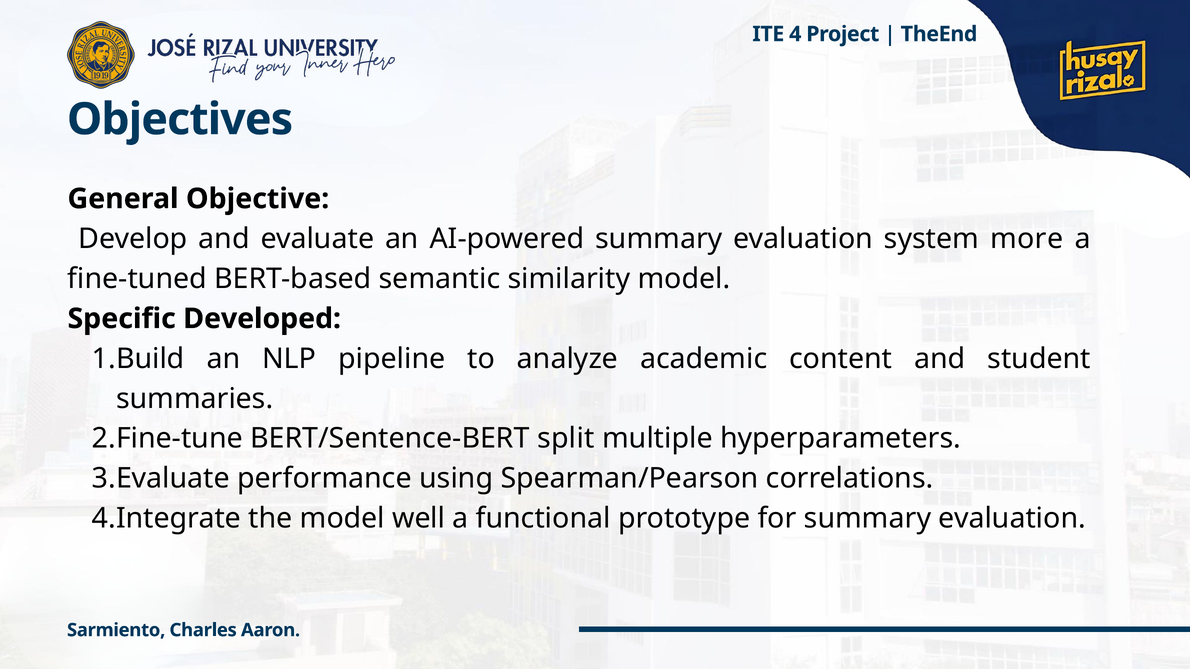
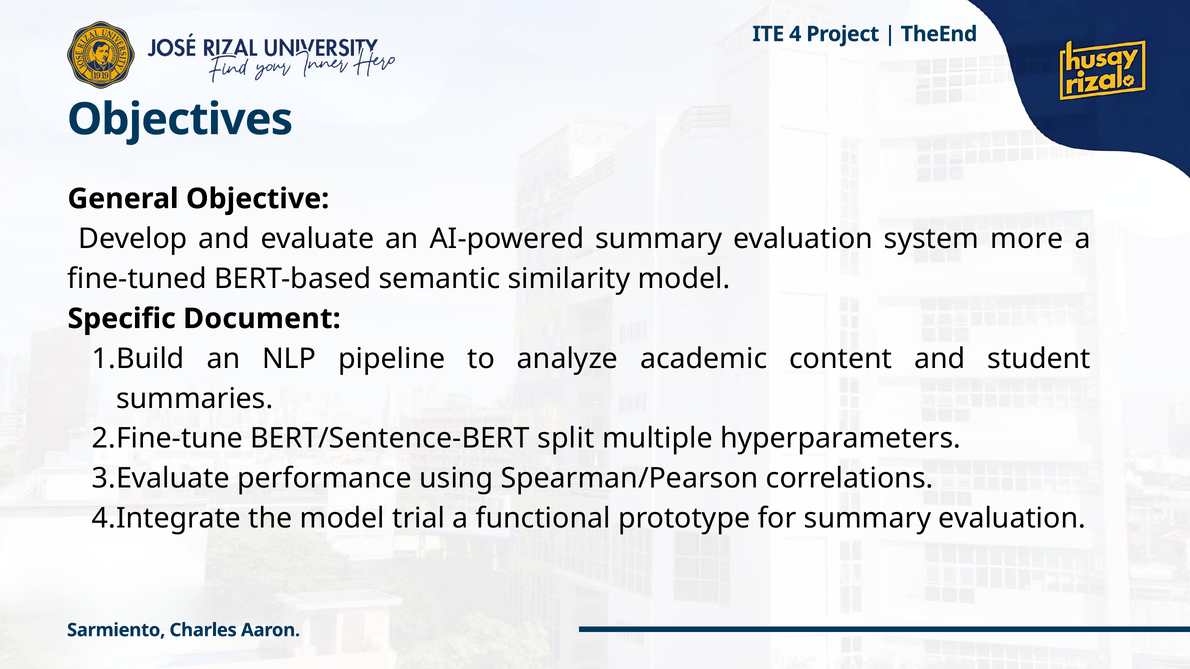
Developed: Developed -> Document
well: well -> trial
